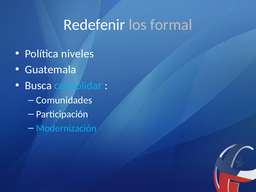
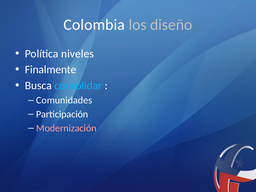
Redefenir: Redefenir -> Colombia
formal: formal -> diseño
Guatemala: Guatemala -> Finalmente
Modernización colour: light blue -> pink
